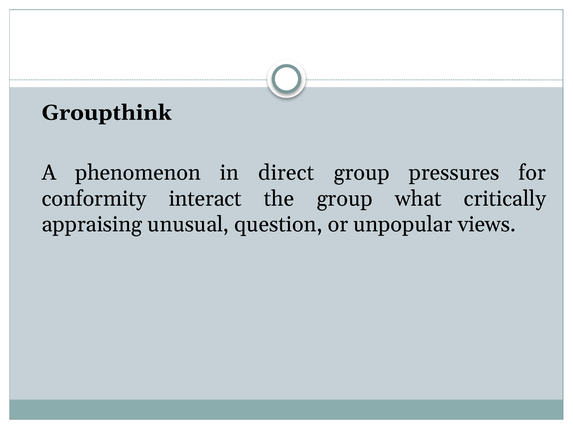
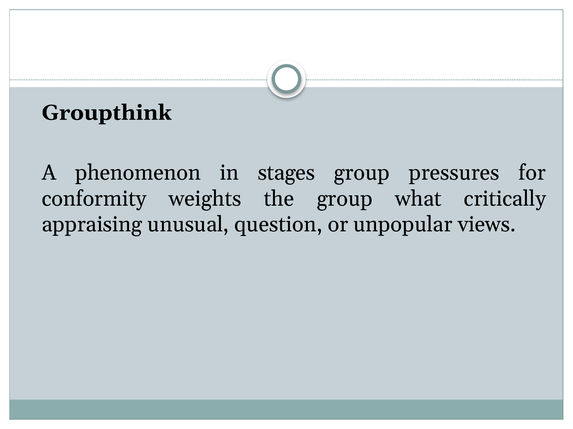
direct: direct -> stages
interact: interact -> weights
